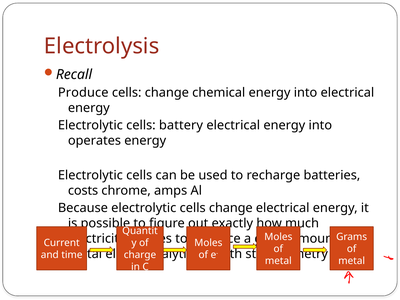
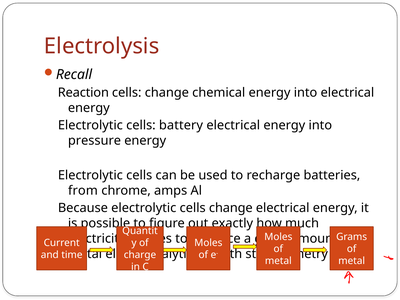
Produce at (83, 93): Produce -> Reaction
operates: operates -> pressure
costs: costs -> from
